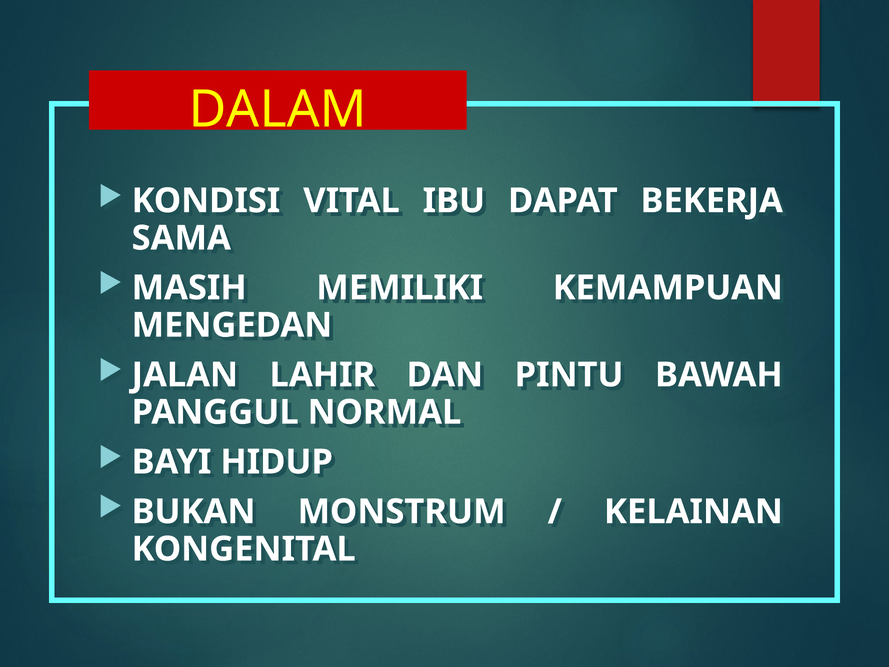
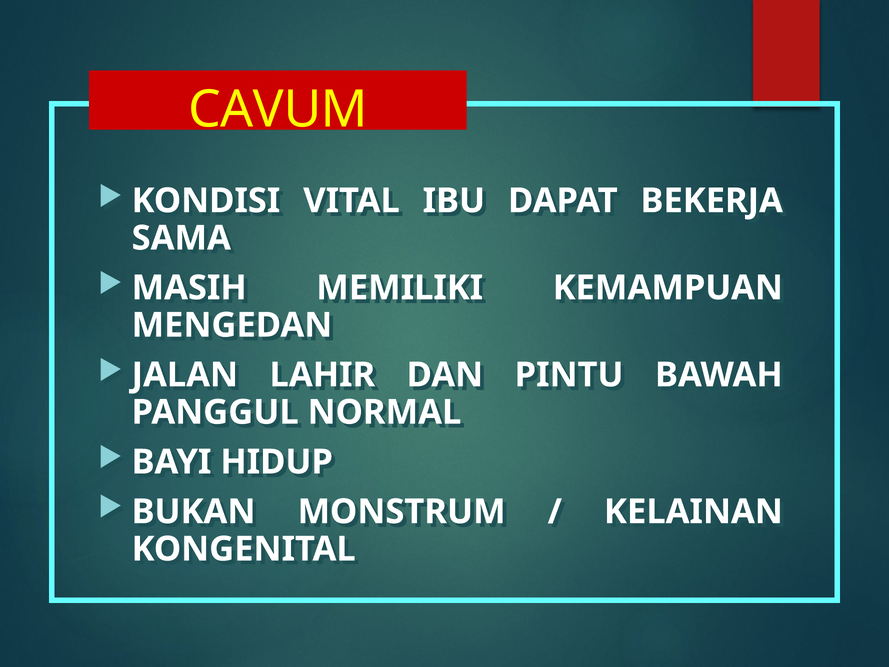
DALAM: DALAM -> CAVUM
